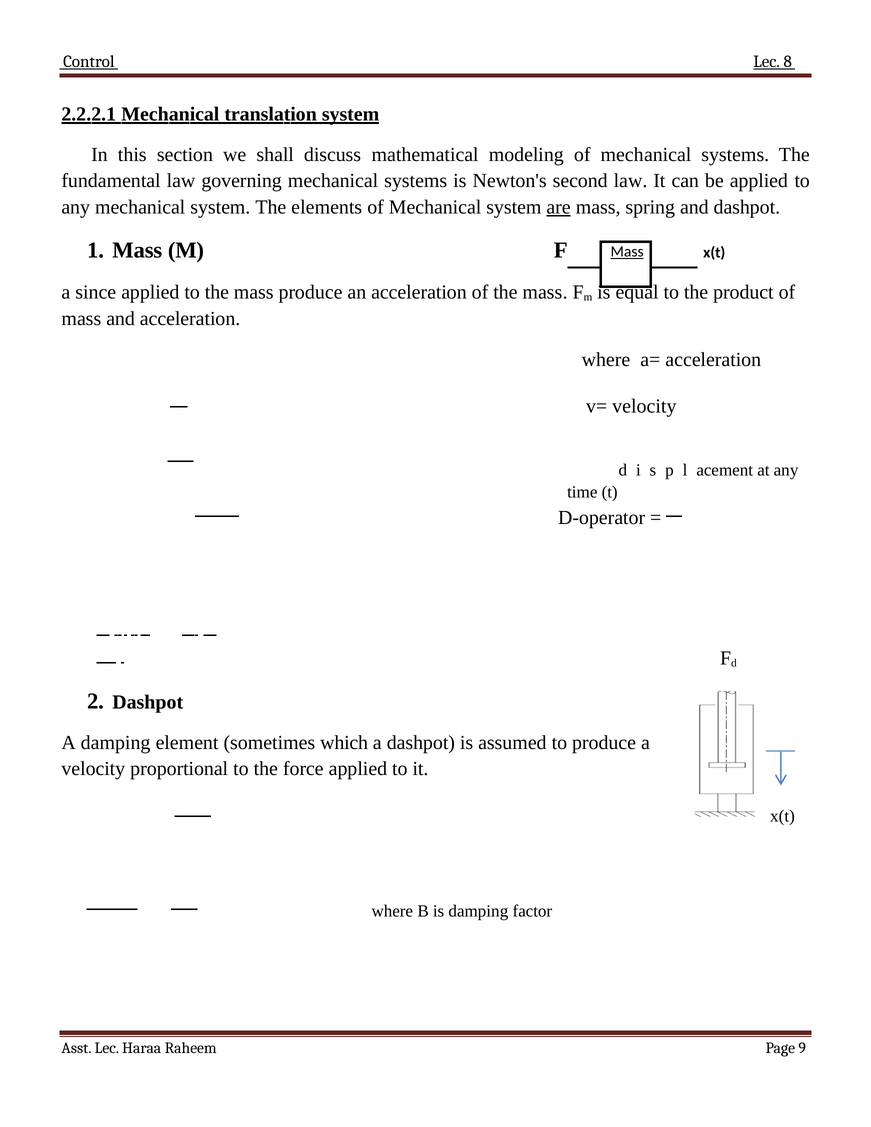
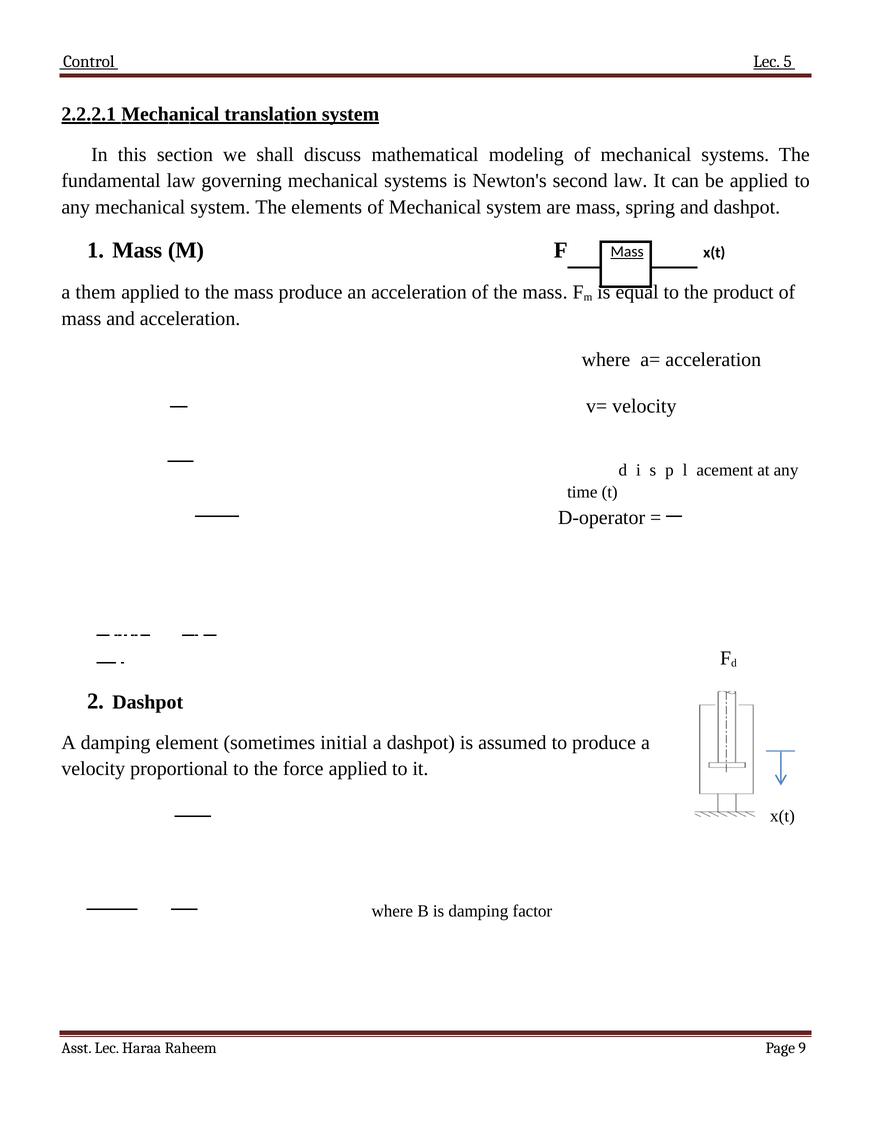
8: 8 -> 5
are underline: present -> none
since: since -> them
which: which -> initial
